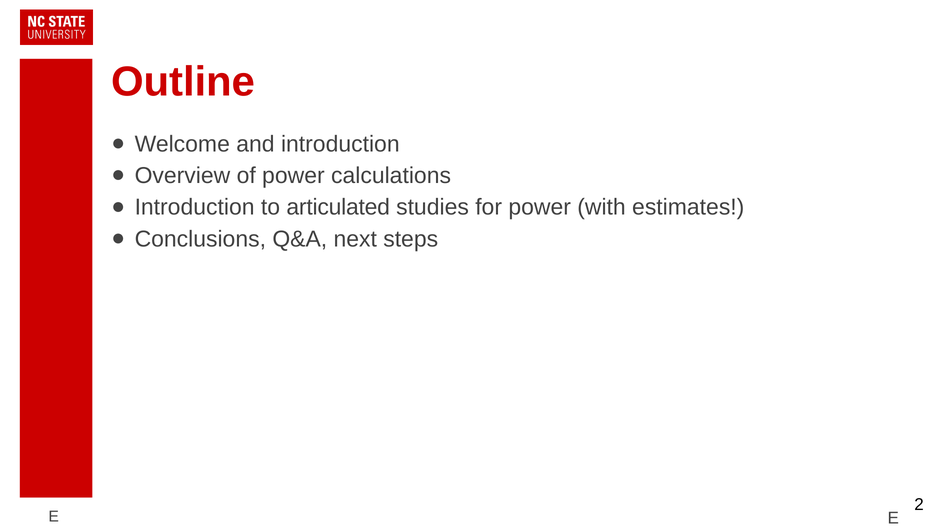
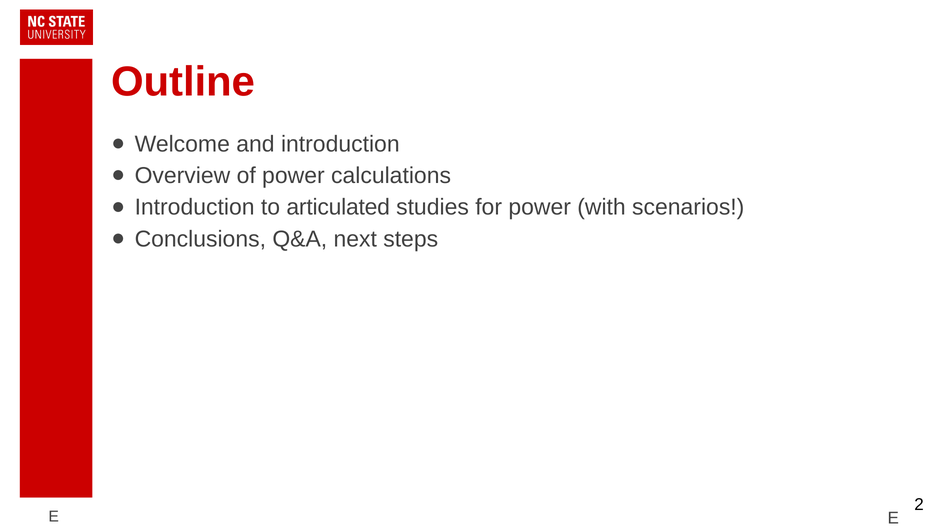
estimates: estimates -> scenarios
